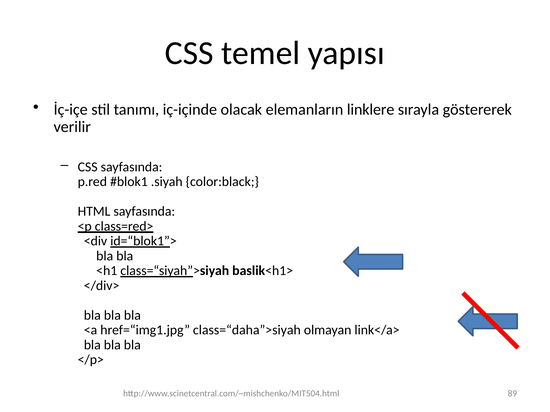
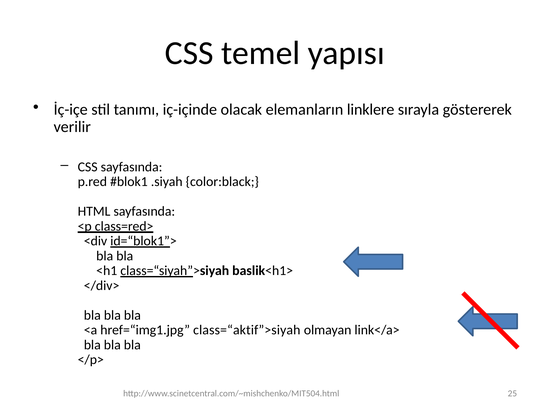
class=“daha”>siyah: class=“daha”>siyah -> class=“aktif”>siyah
89: 89 -> 25
